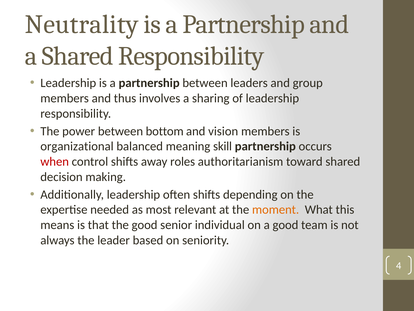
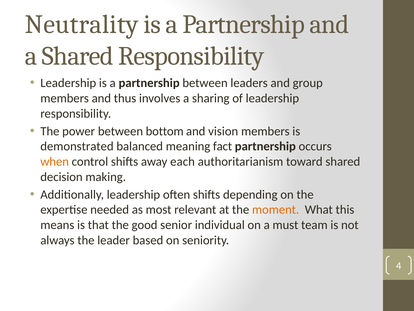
organizational: organizational -> demonstrated
skill: skill -> fact
when colour: red -> orange
roles: roles -> each
a good: good -> must
